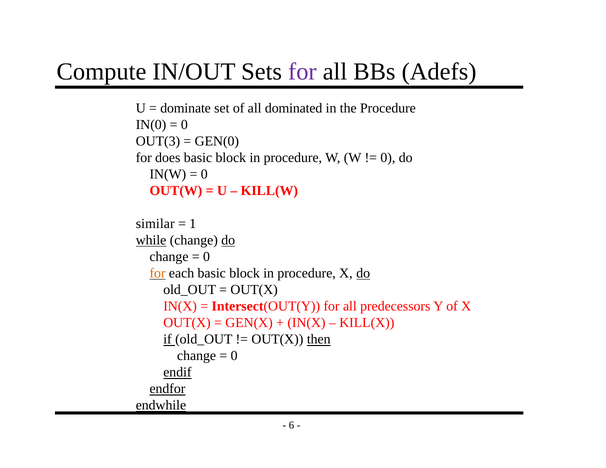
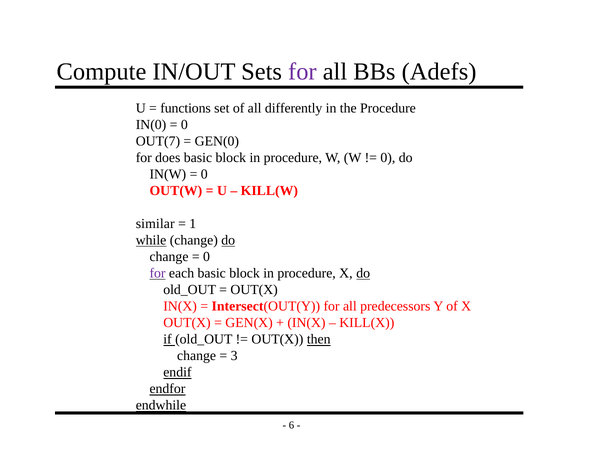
dominate: dominate -> functions
dominated: dominated -> differently
OUT(3: OUT(3 -> OUT(7
for at (158, 273) colour: orange -> purple
0 at (234, 356): 0 -> 3
